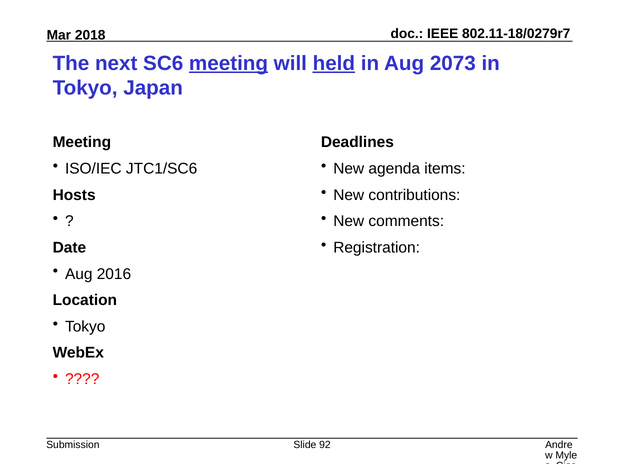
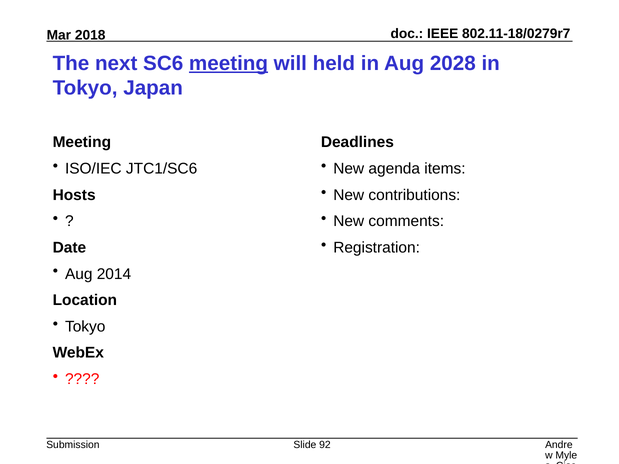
held underline: present -> none
2073: 2073 -> 2028
2016: 2016 -> 2014
